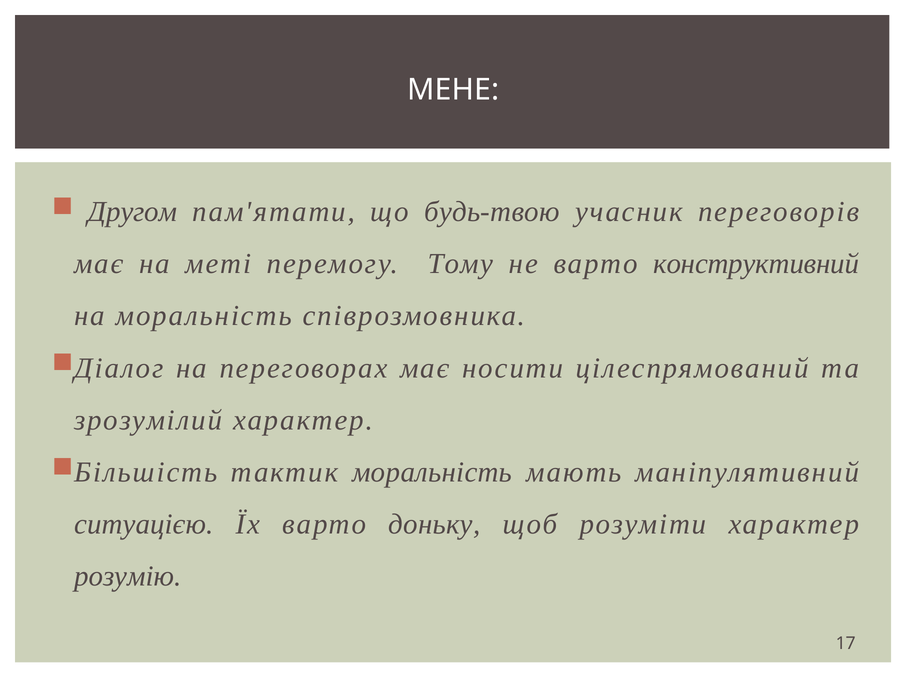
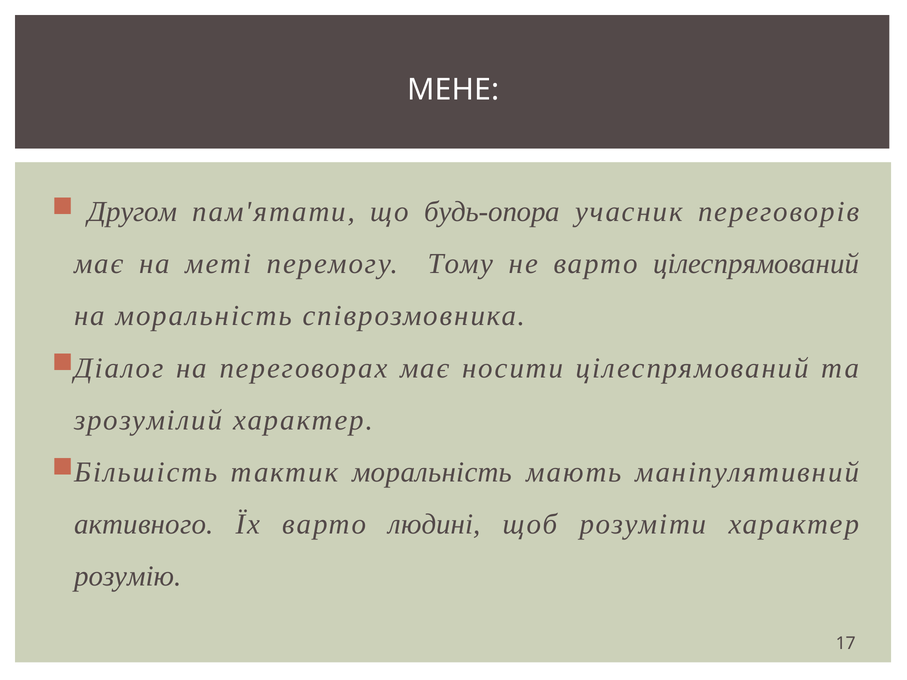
будь-твою: будь-твою -> будь-опора
варто конструктивний: конструктивний -> цілеспрямований
ситуацією: ситуацією -> активного
доньку: доньку -> людині
